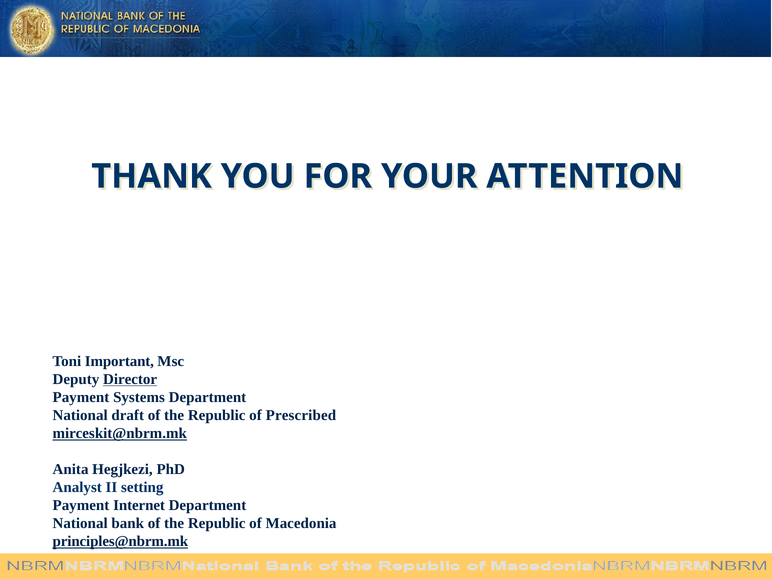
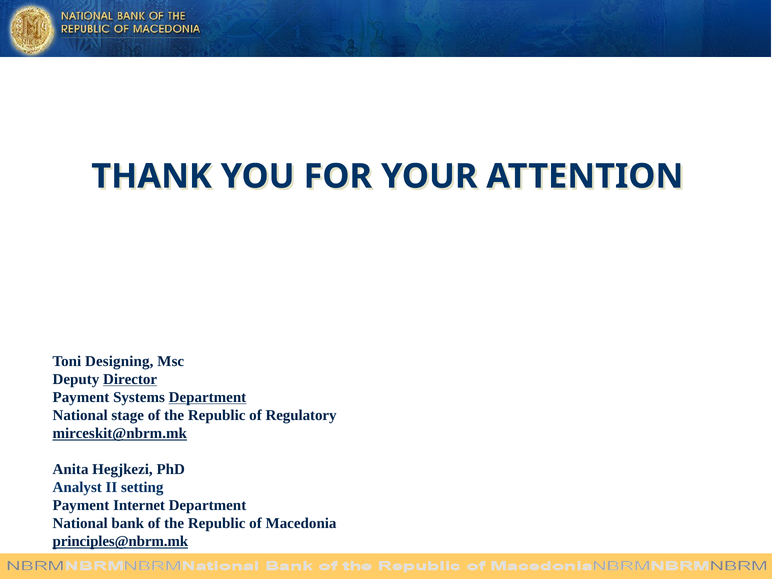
Important: Important -> Designing
Department at (207, 397) underline: none -> present
draft: draft -> stage
Prescribed: Prescribed -> Regulatory
